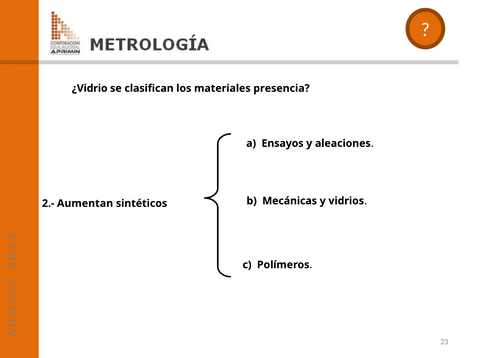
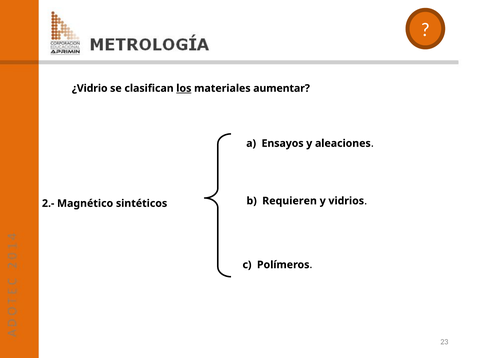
los underline: none -> present
presencia: presencia -> aumentar
Mecánicas: Mecánicas -> Requieren
Aumentan: Aumentan -> Magnético
